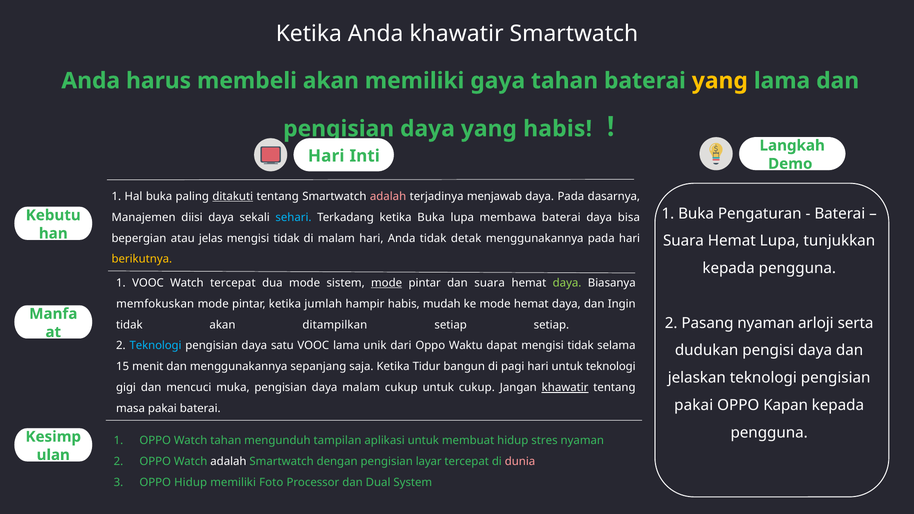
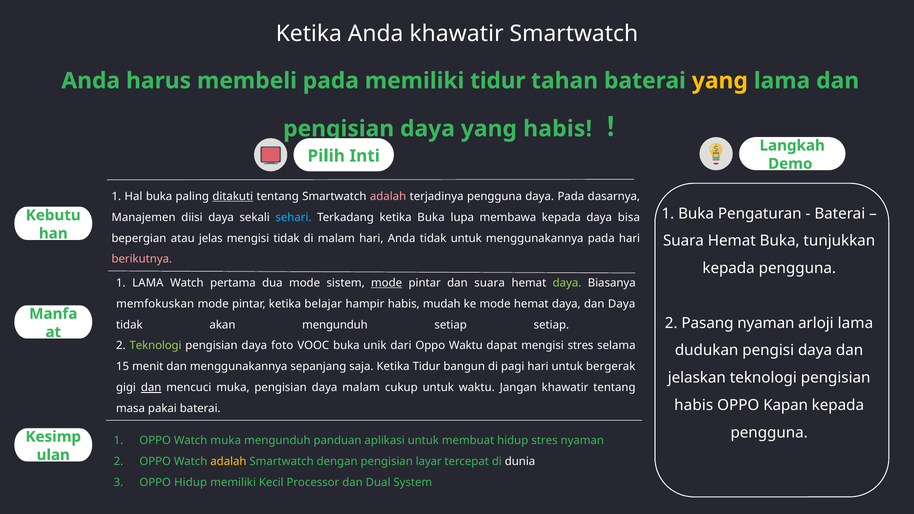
membeli akan: akan -> pada
memiliki gaya: gaya -> tidur
Hari at (326, 156): Hari -> Pilih
terjadinya menjawab: menjawab -> pengguna
membawa baterai: baterai -> kepada
tidak detak: detak -> untuk
Hemat Lupa: Lupa -> Buka
berikutnya colour: yellow -> pink
1 VOOC: VOOC -> LAMA
Watch tercepat: tercepat -> pertama
jumlah: jumlah -> belajar
dan Ingin: Ingin -> Daya
arloji serta: serta -> lama
akan ditampilkan: ditampilkan -> mengunduh
Teknologi at (156, 346) colour: light blue -> light green
satu: satu -> foto
VOOC lama: lama -> buka
dapat mengisi tidak: tidak -> stres
untuk teknologi: teknologi -> bergerak
dan at (151, 388) underline: none -> present
untuk cukup: cukup -> waktu
khawatir at (565, 388) underline: present -> none
pakai at (694, 405): pakai -> habis
Watch tahan: tahan -> muka
tampilan: tampilan -> panduan
adalah at (228, 462) colour: white -> yellow
dunia colour: pink -> white
Foto: Foto -> Kecil
